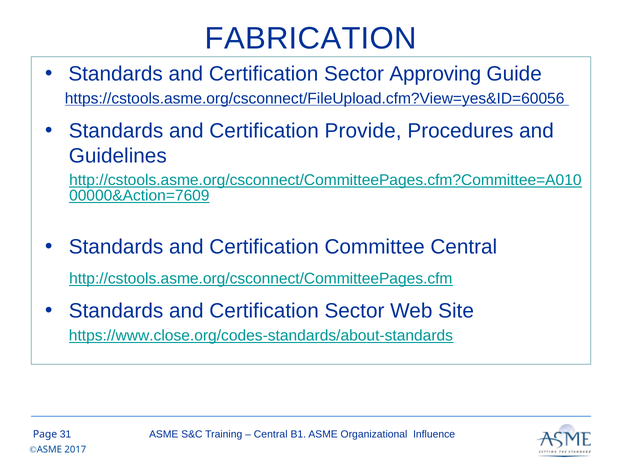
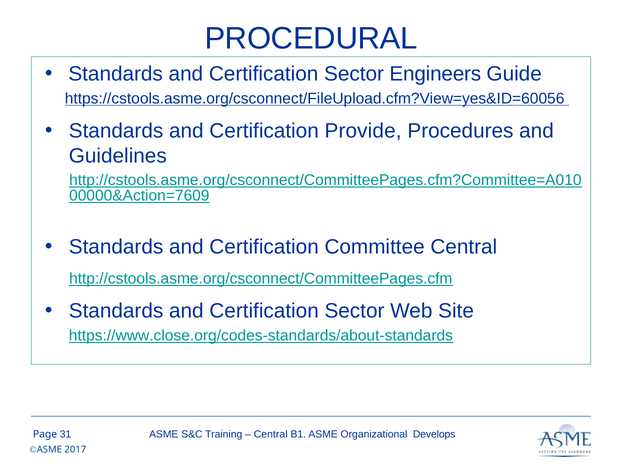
FABRICATION: FABRICATION -> PROCEDURAL
Approving: Approving -> Engineers
Influence: Influence -> Develops
